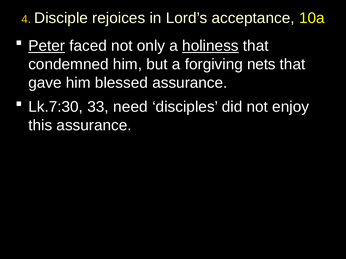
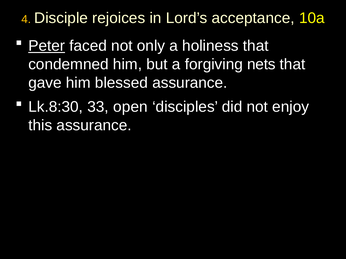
holiness underline: present -> none
Lk.7:30: Lk.7:30 -> Lk.8:30
need: need -> open
